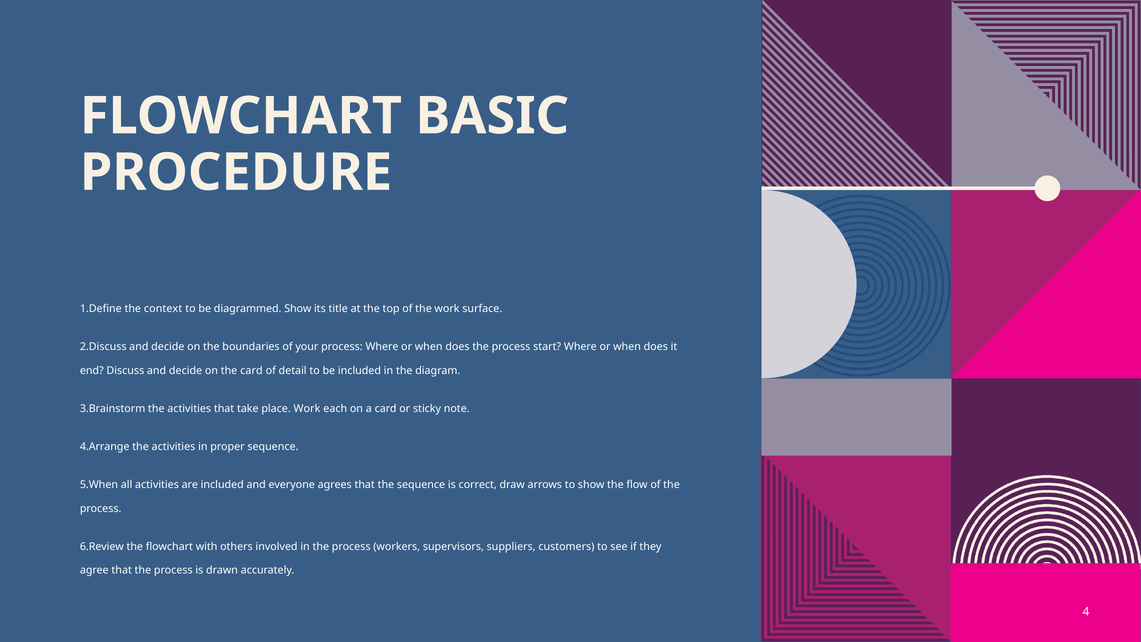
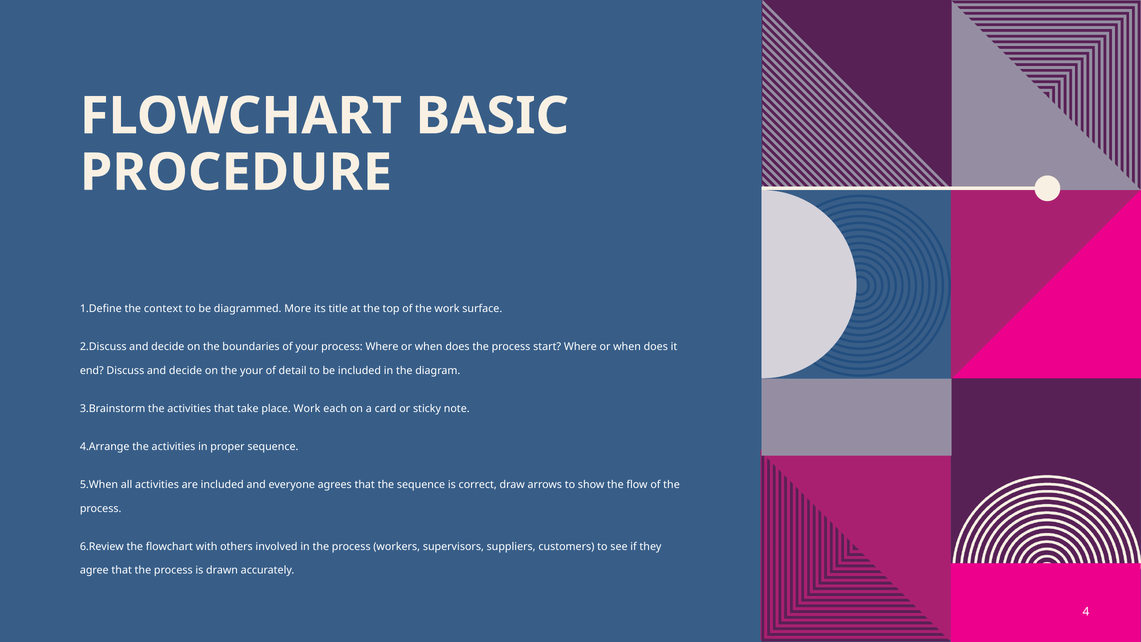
diagrammed Show: Show -> More
the card: card -> your
